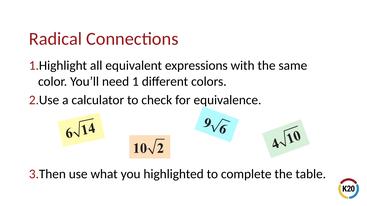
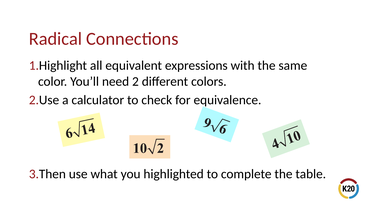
1: 1 -> 2
